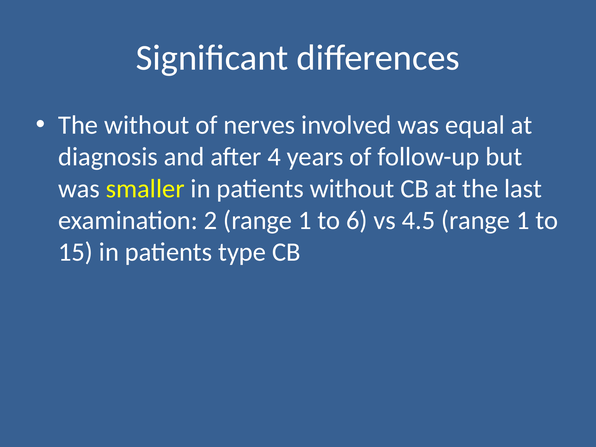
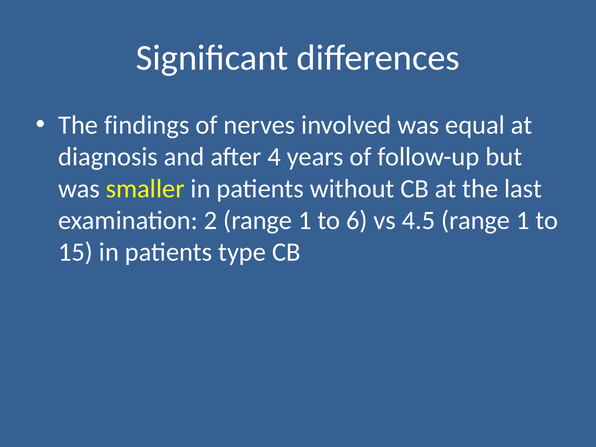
The without: without -> findings
